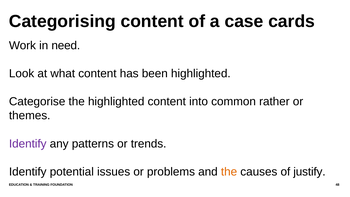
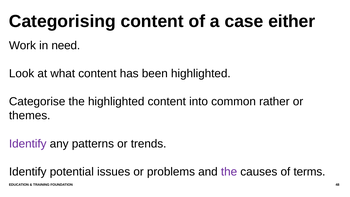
cards: cards -> either
the at (229, 172) colour: orange -> purple
justify: justify -> terms
